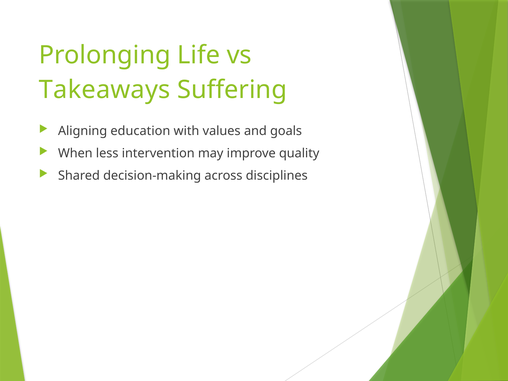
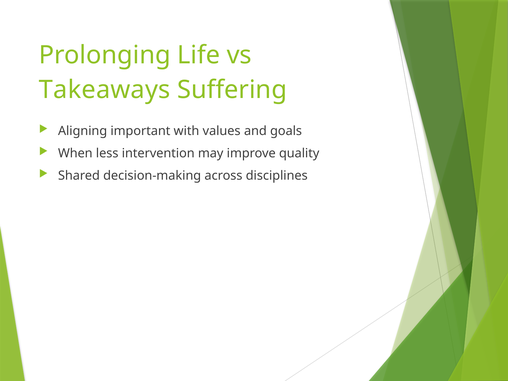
education: education -> important
